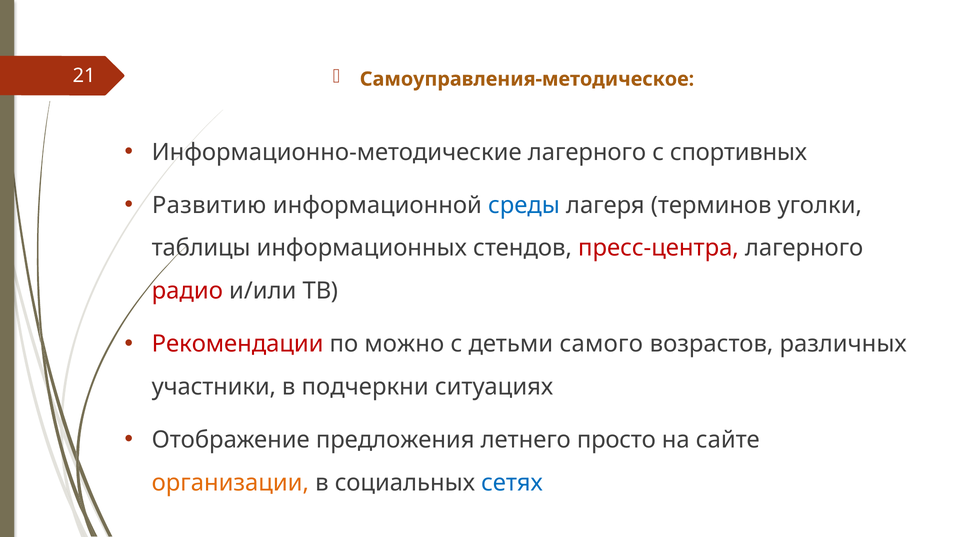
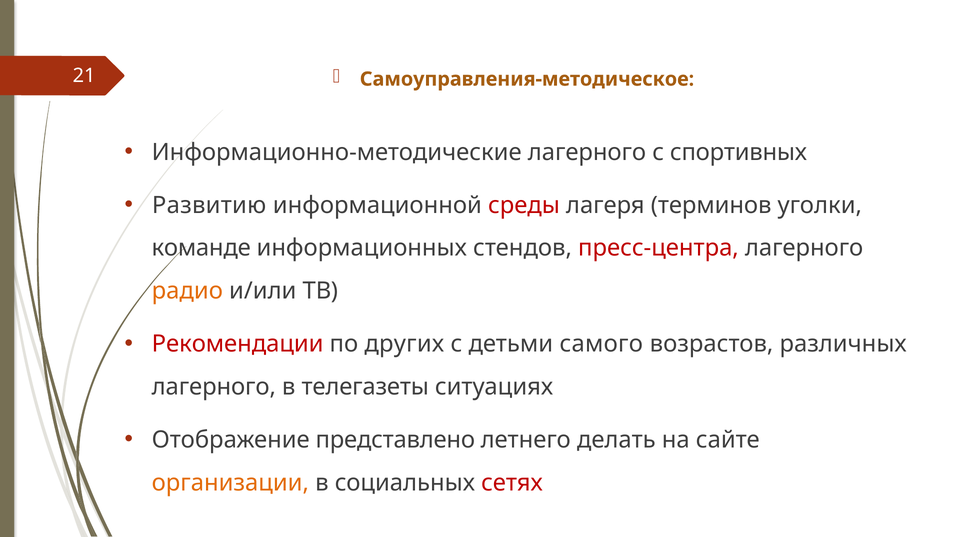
среды colour: blue -> red
таблицы: таблицы -> команде
радио colour: red -> orange
можно: можно -> других
участники at (214, 387): участники -> лагерного
подчеркни: подчеркни -> телегазеты
предложения: предложения -> представлено
просто: просто -> делать
сетях colour: blue -> red
